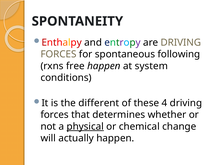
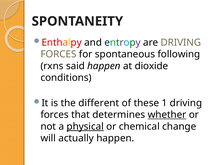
free: free -> said
system: system -> dioxide
4: 4 -> 1
whether underline: none -> present
